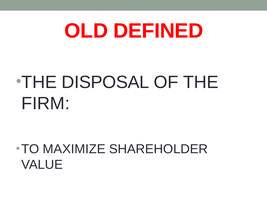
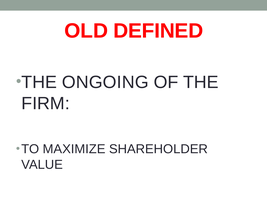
DISPOSAL: DISPOSAL -> ONGOING
